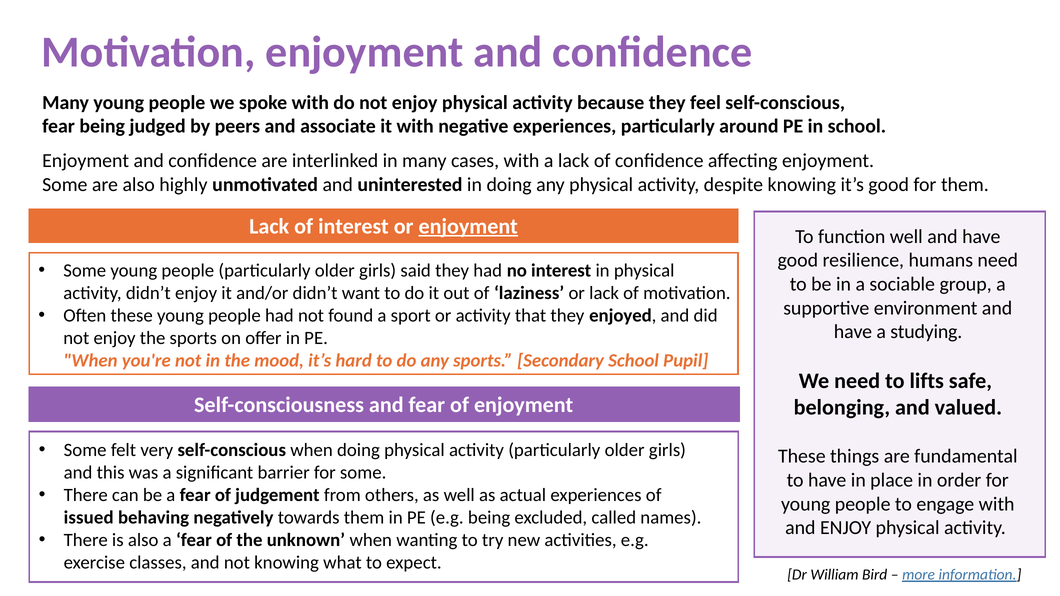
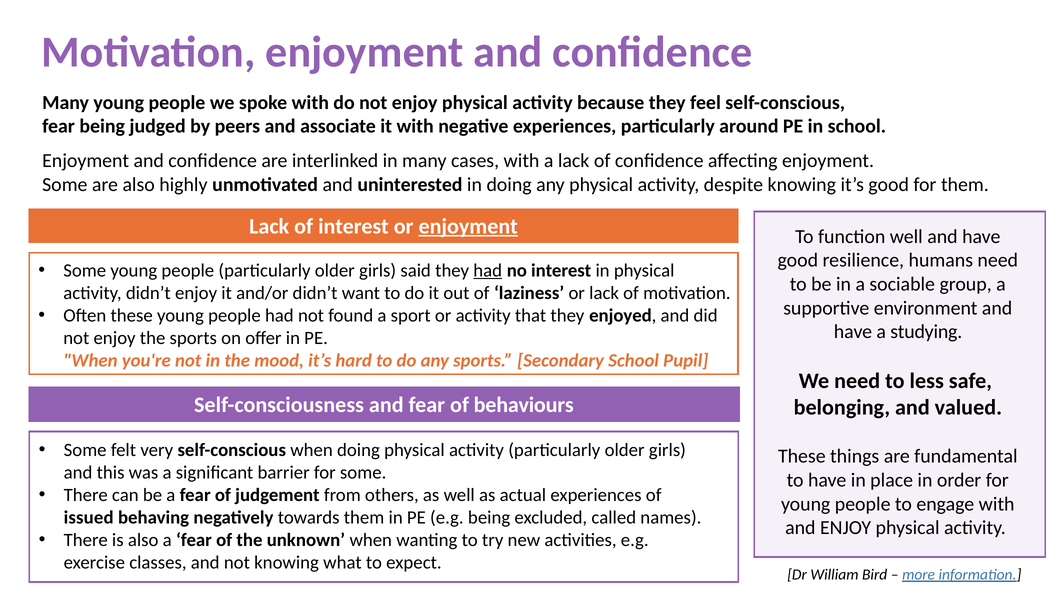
had at (488, 271) underline: none -> present
lifts: lifts -> less
of enjoyment: enjoyment -> behaviours
